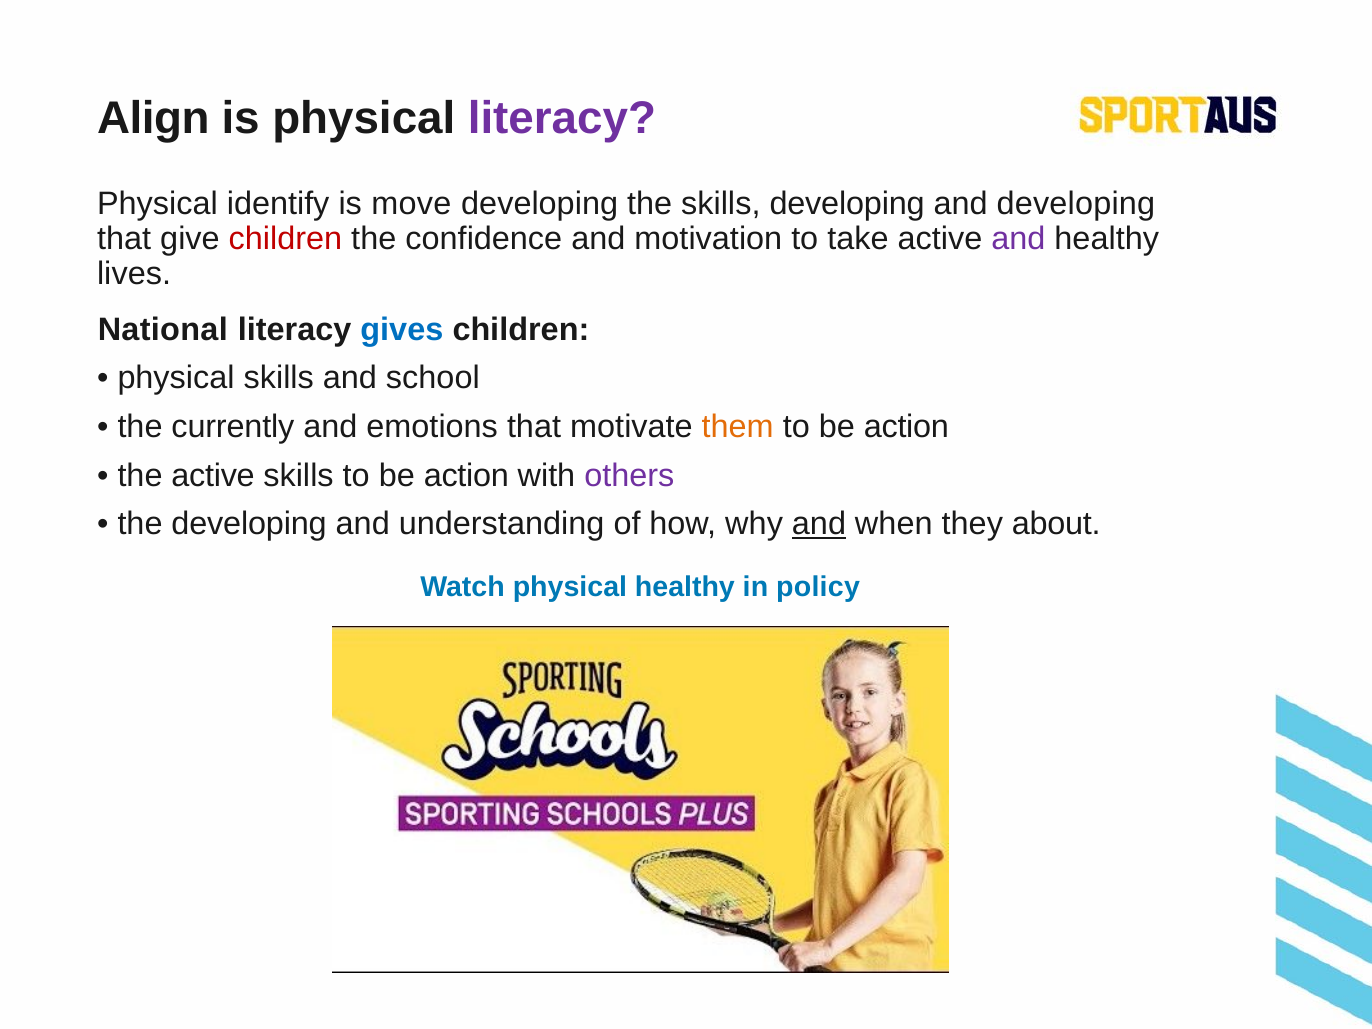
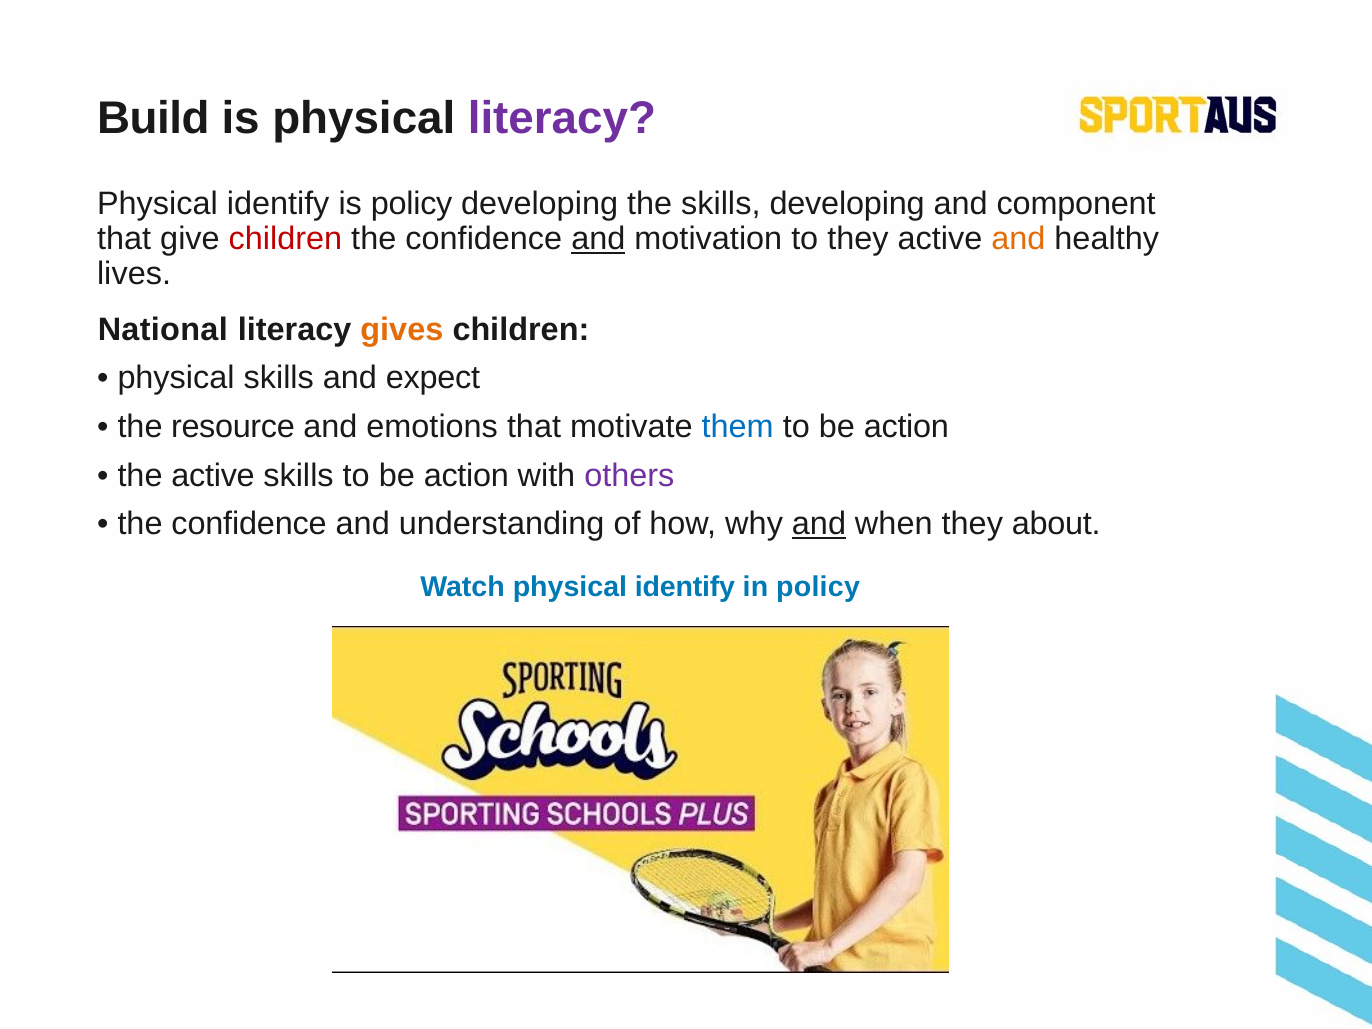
Align: Align -> Build
is move: move -> policy
and developing: developing -> component
and at (598, 239) underline: none -> present
to take: take -> they
and at (1018, 239) colour: purple -> orange
gives colour: blue -> orange
school: school -> expect
currently: currently -> resource
them colour: orange -> blue
developing at (249, 524): developing -> confidence
Watch physical healthy: healthy -> identify
